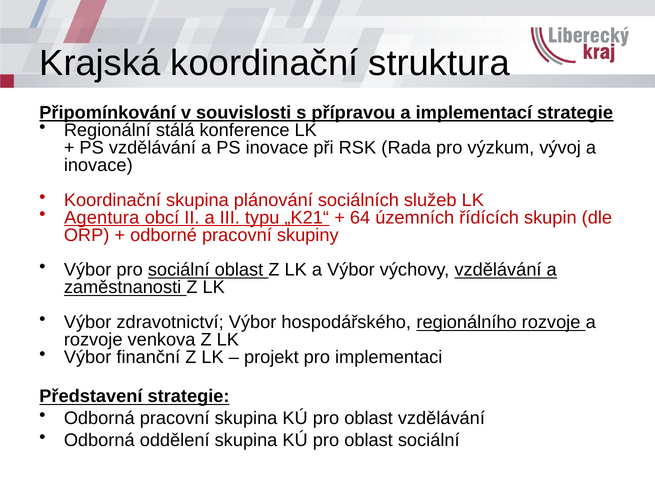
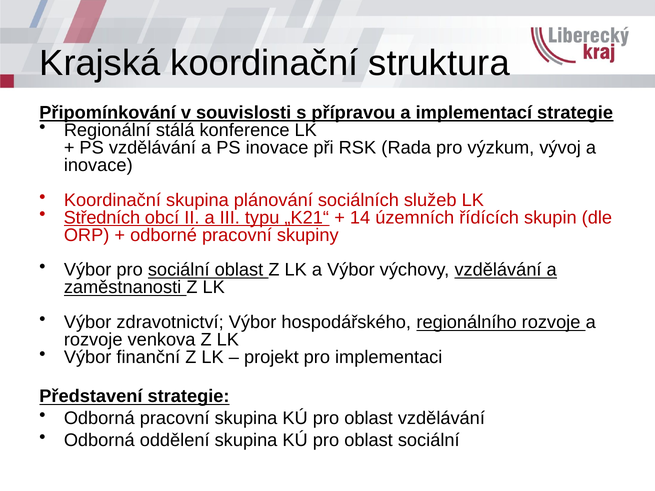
Agentura: Agentura -> Středních
64: 64 -> 14
